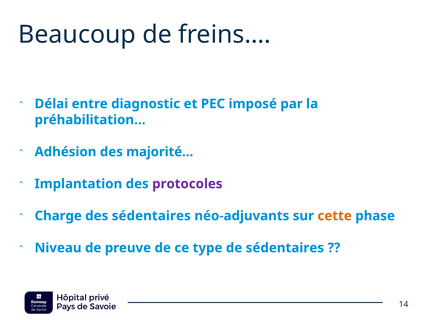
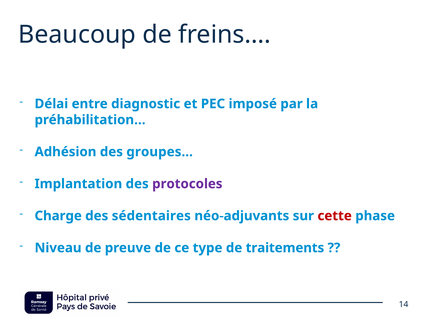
majorité…: majorité… -> groupes…
cette colour: orange -> red
de sédentaires: sédentaires -> traitements
